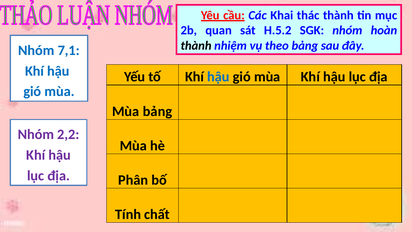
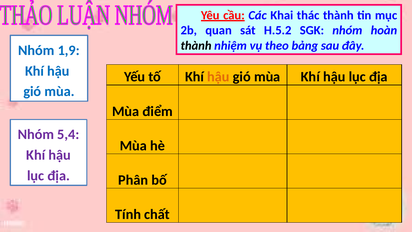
7,1: 7,1 -> 1,9
hậu at (218, 77) colour: blue -> orange
Mùa bảng: bảng -> điểm
2,2: 2,2 -> 5,4
